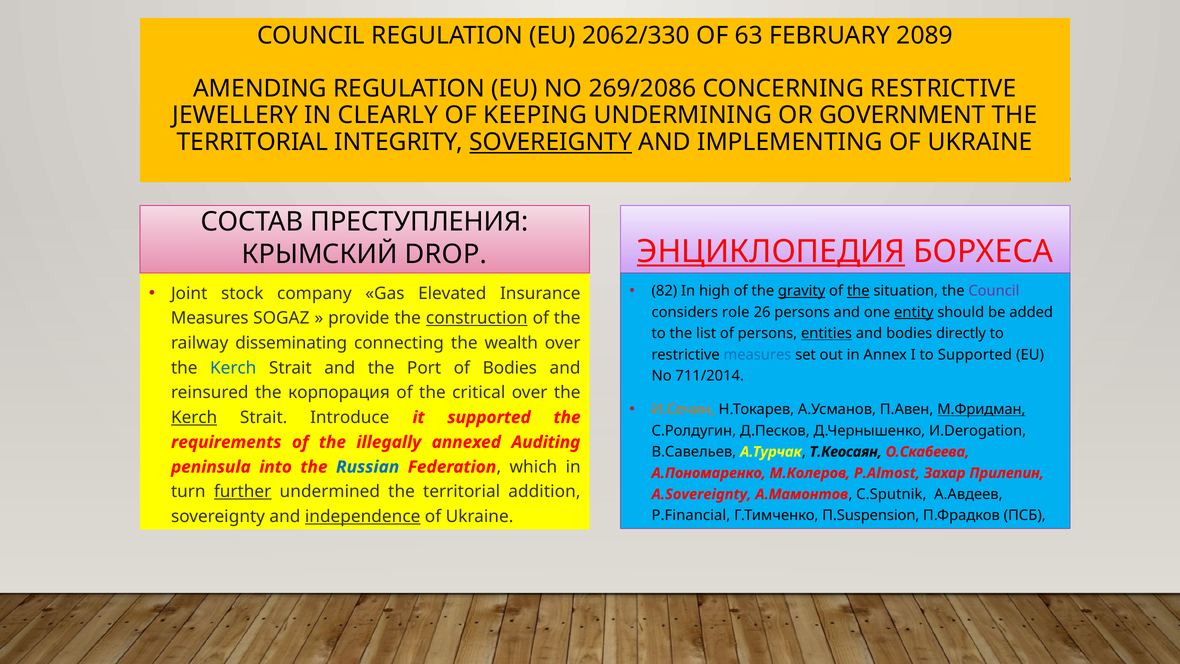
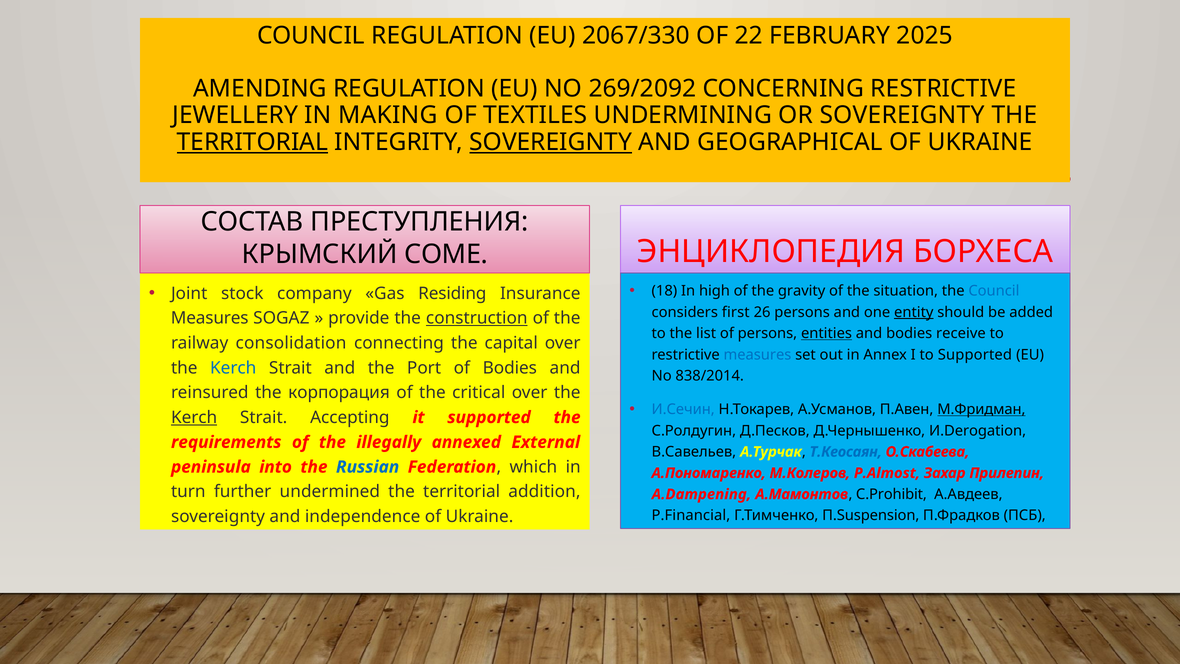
2062/330: 2062/330 -> 2067/330
63: 63 -> 22
2089: 2089 -> 2025
269/2086: 269/2086 -> 269/2092
CLEARLY: CLEARLY -> MAKING
KEEPING: KEEPING -> TEXTILES
OR GOVERNMENT: GOVERNMENT -> SOVEREIGNTY
TERRITORIAL at (252, 142) underline: none -> present
IMPLEMENTING: IMPLEMENTING -> GEOGRAPHICAL
ЭНЦИКЛОПЕДИЯ underline: present -> none
DROP: DROP -> COME
82: 82 -> 18
gravity underline: present -> none
the at (858, 291) underline: present -> none
Council at (994, 291) colour: purple -> blue
Elevated: Elevated -> Residing
role: role -> first
directly: directly -> receive
disseminating: disseminating -> consolidation
wealth: wealth -> capital
711/2014: 711/2014 -> 838/2014
И.Сечин colour: orange -> blue
Introduce: Introduce -> Accepting
Auditing: Auditing -> External
Т.Кеосаян colour: black -> blue
further underline: present -> none
А.Sovereignty: А.Sovereignty -> А.Dampening
С.Sputnik: С.Sputnik -> С.Prohibit
independence underline: present -> none
